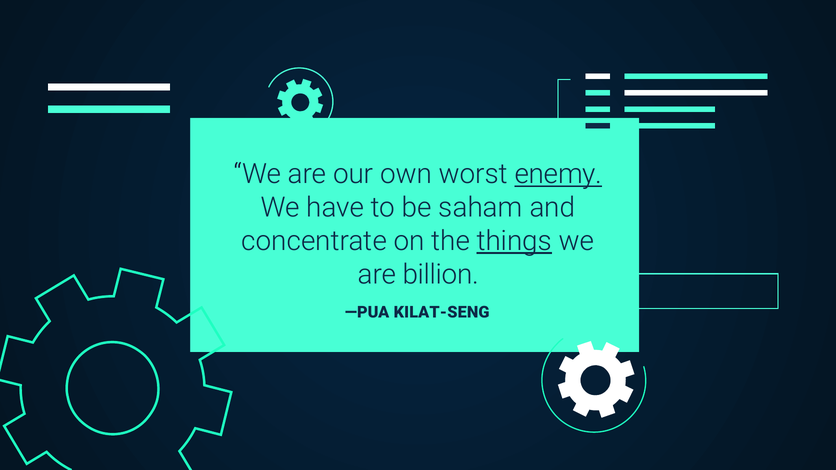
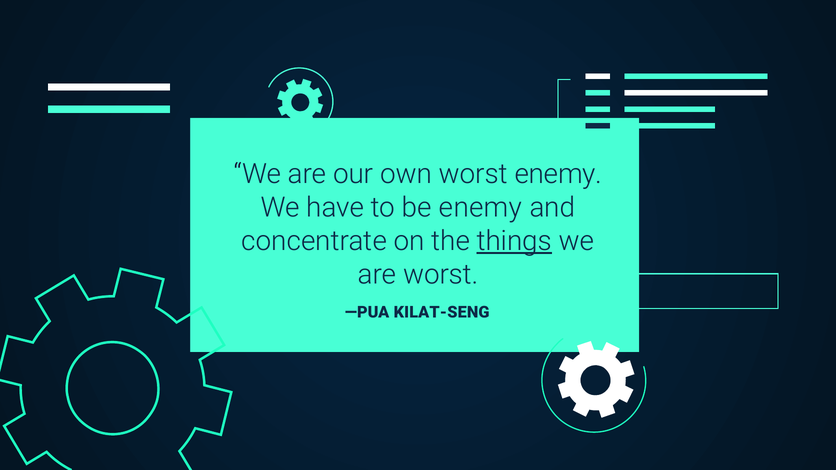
enemy at (558, 174) underline: present -> none
be saham: saham -> enemy
are billion: billion -> worst
